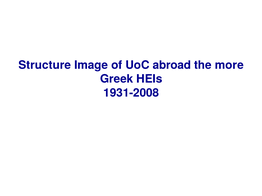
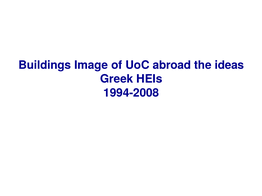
Structure: Structure -> Buildings
more: more -> ideas
1931-2008: 1931-2008 -> 1994-2008
